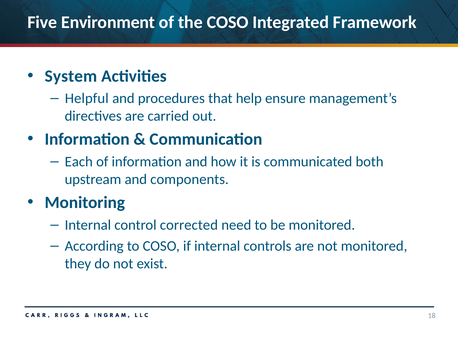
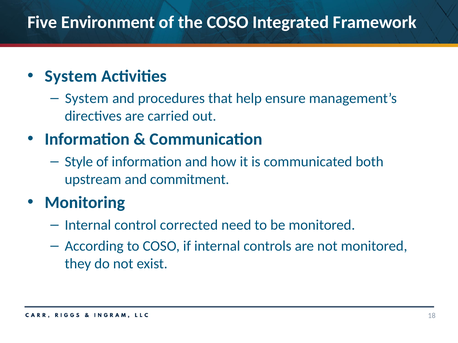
Helpful at (87, 99): Helpful -> System
Each: Each -> Style
components: components -> commitment
